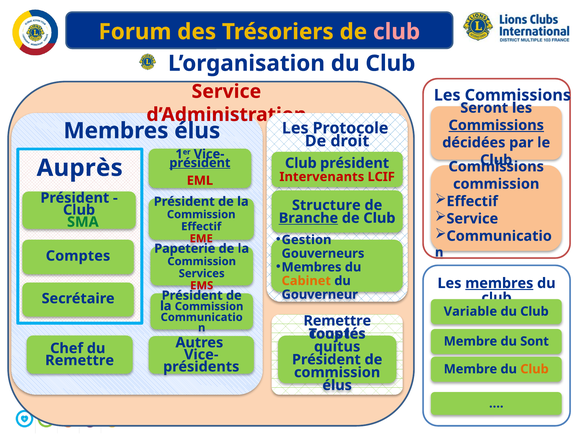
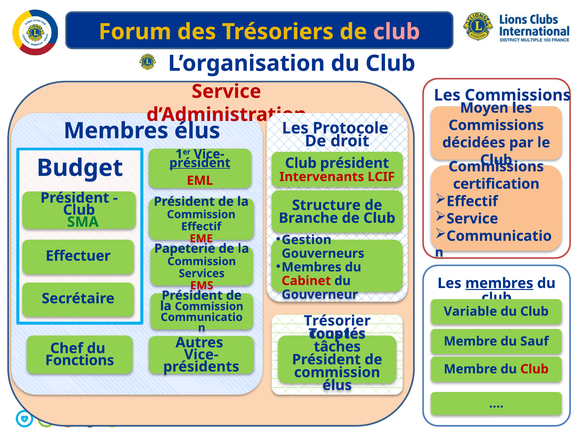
Seront: Seront -> Moyen
Commissions at (496, 125) underline: present -> none
Auprès: Auprès -> Budget
commission at (496, 184): commission -> certification
Branche underline: present -> none
Comptes: Comptes -> Effectuer
Cabinet colour: orange -> red
Remettre at (337, 321): Remettre -> Trésorier
Sont: Sont -> Sauf
quitus: quitus -> tâches
Remettre at (80, 361): Remettre -> Fonctions
Club at (534, 369) colour: orange -> red
